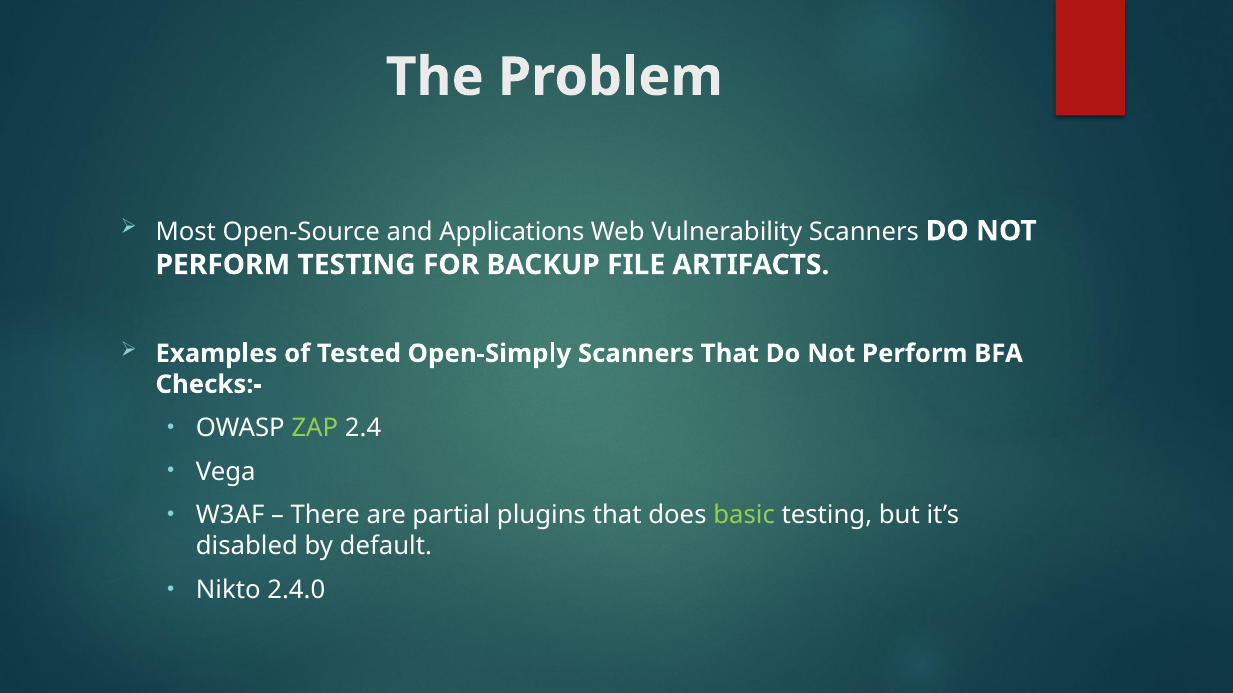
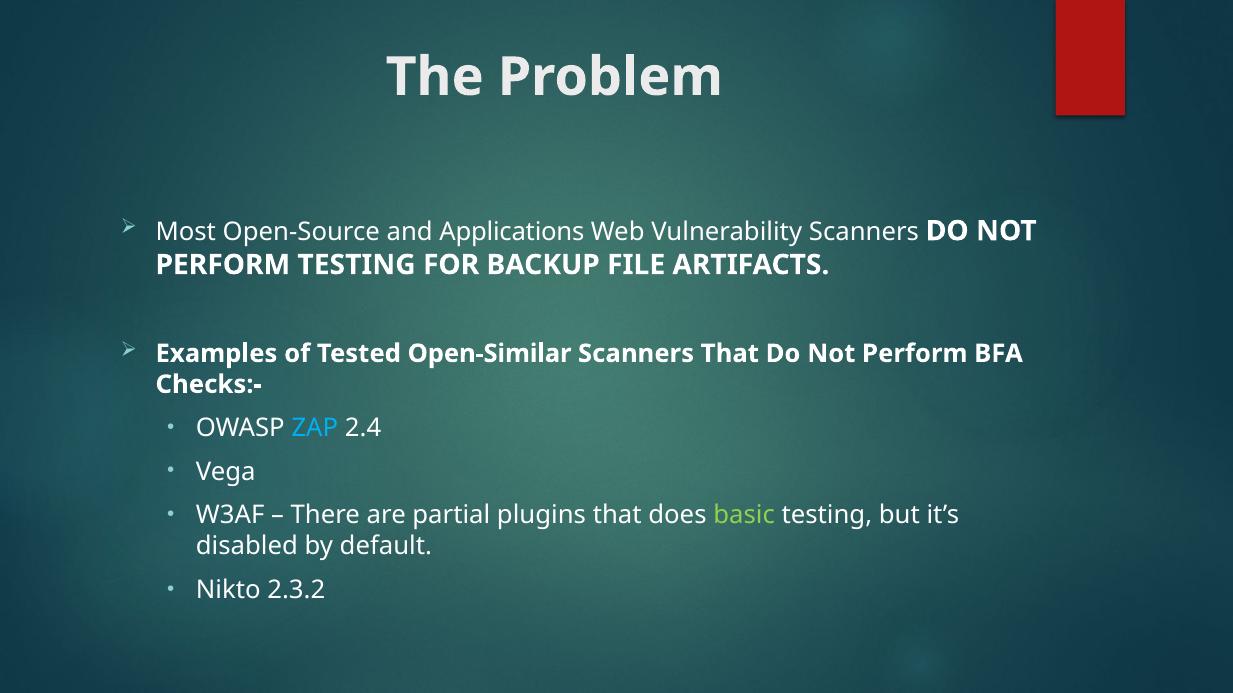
Open-Simply: Open-Simply -> Open-Similar
ZAP colour: light green -> light blue
2.4.0: 2.4.0 -> 2.3.2
